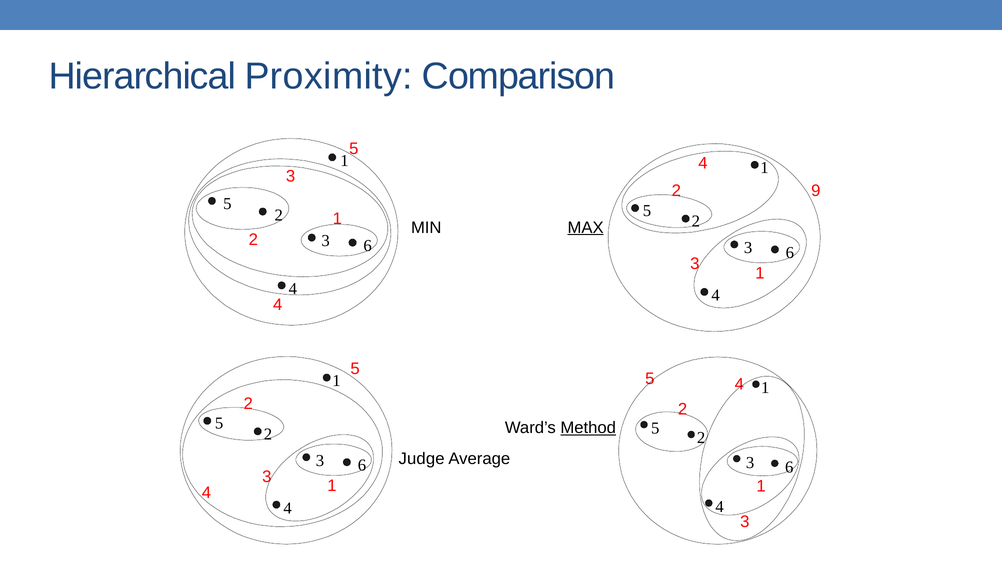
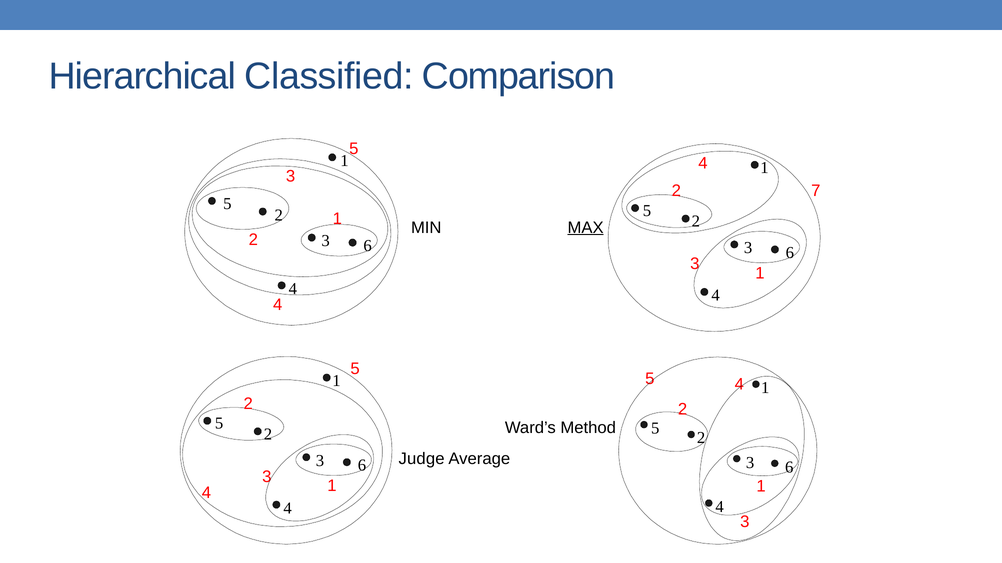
Proximity: Proximity -> Classified
9: 9 -> 7
Method underline: present -> none
